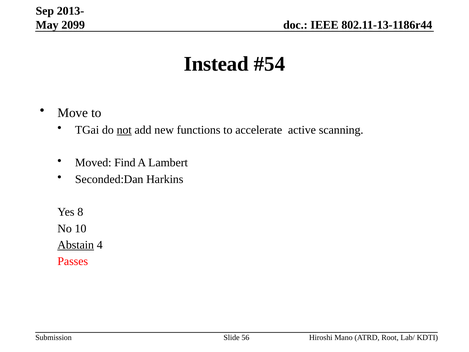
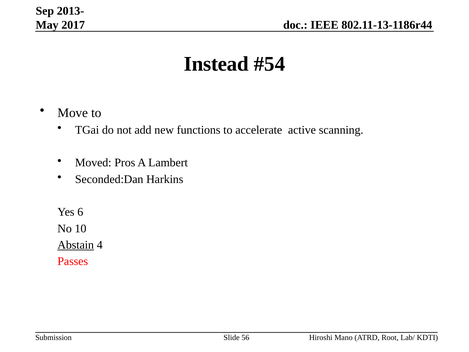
2099: 2099 -> 2017
not underline: present -> none
Find: Find -> Pros
8: 8 -> 6
